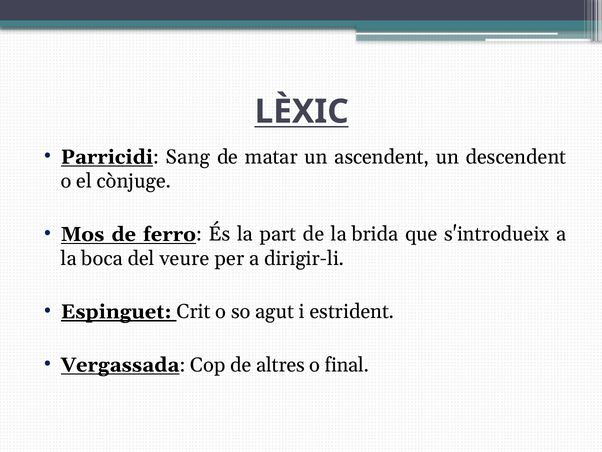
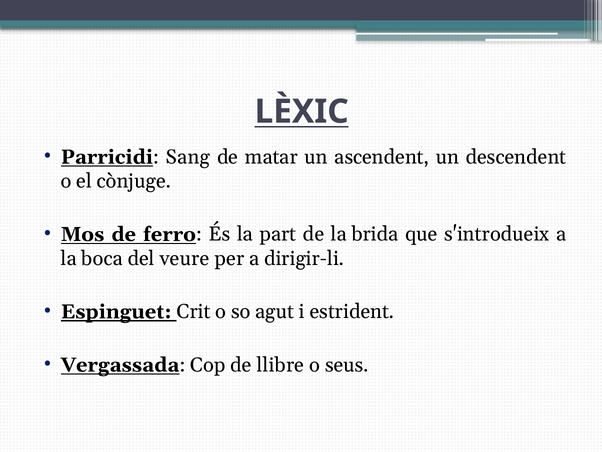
altres: altres -> llibre
final: final -> seus
